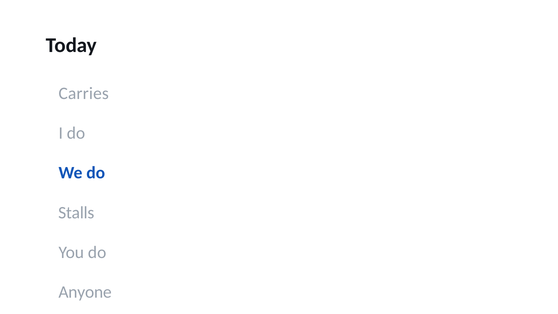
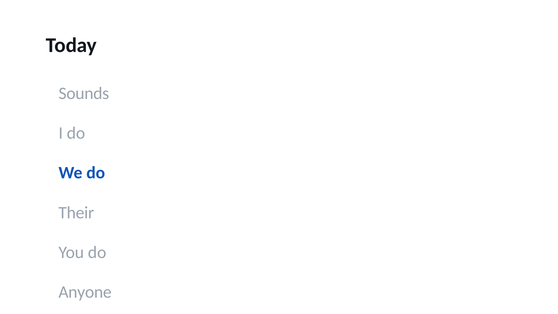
Carries: Carries -> Sounds
Stalls: Stalls -> Their
